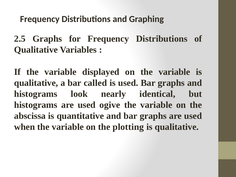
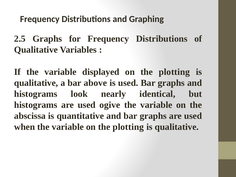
displayed on the variable: variable -> plotting
called: called -> above
